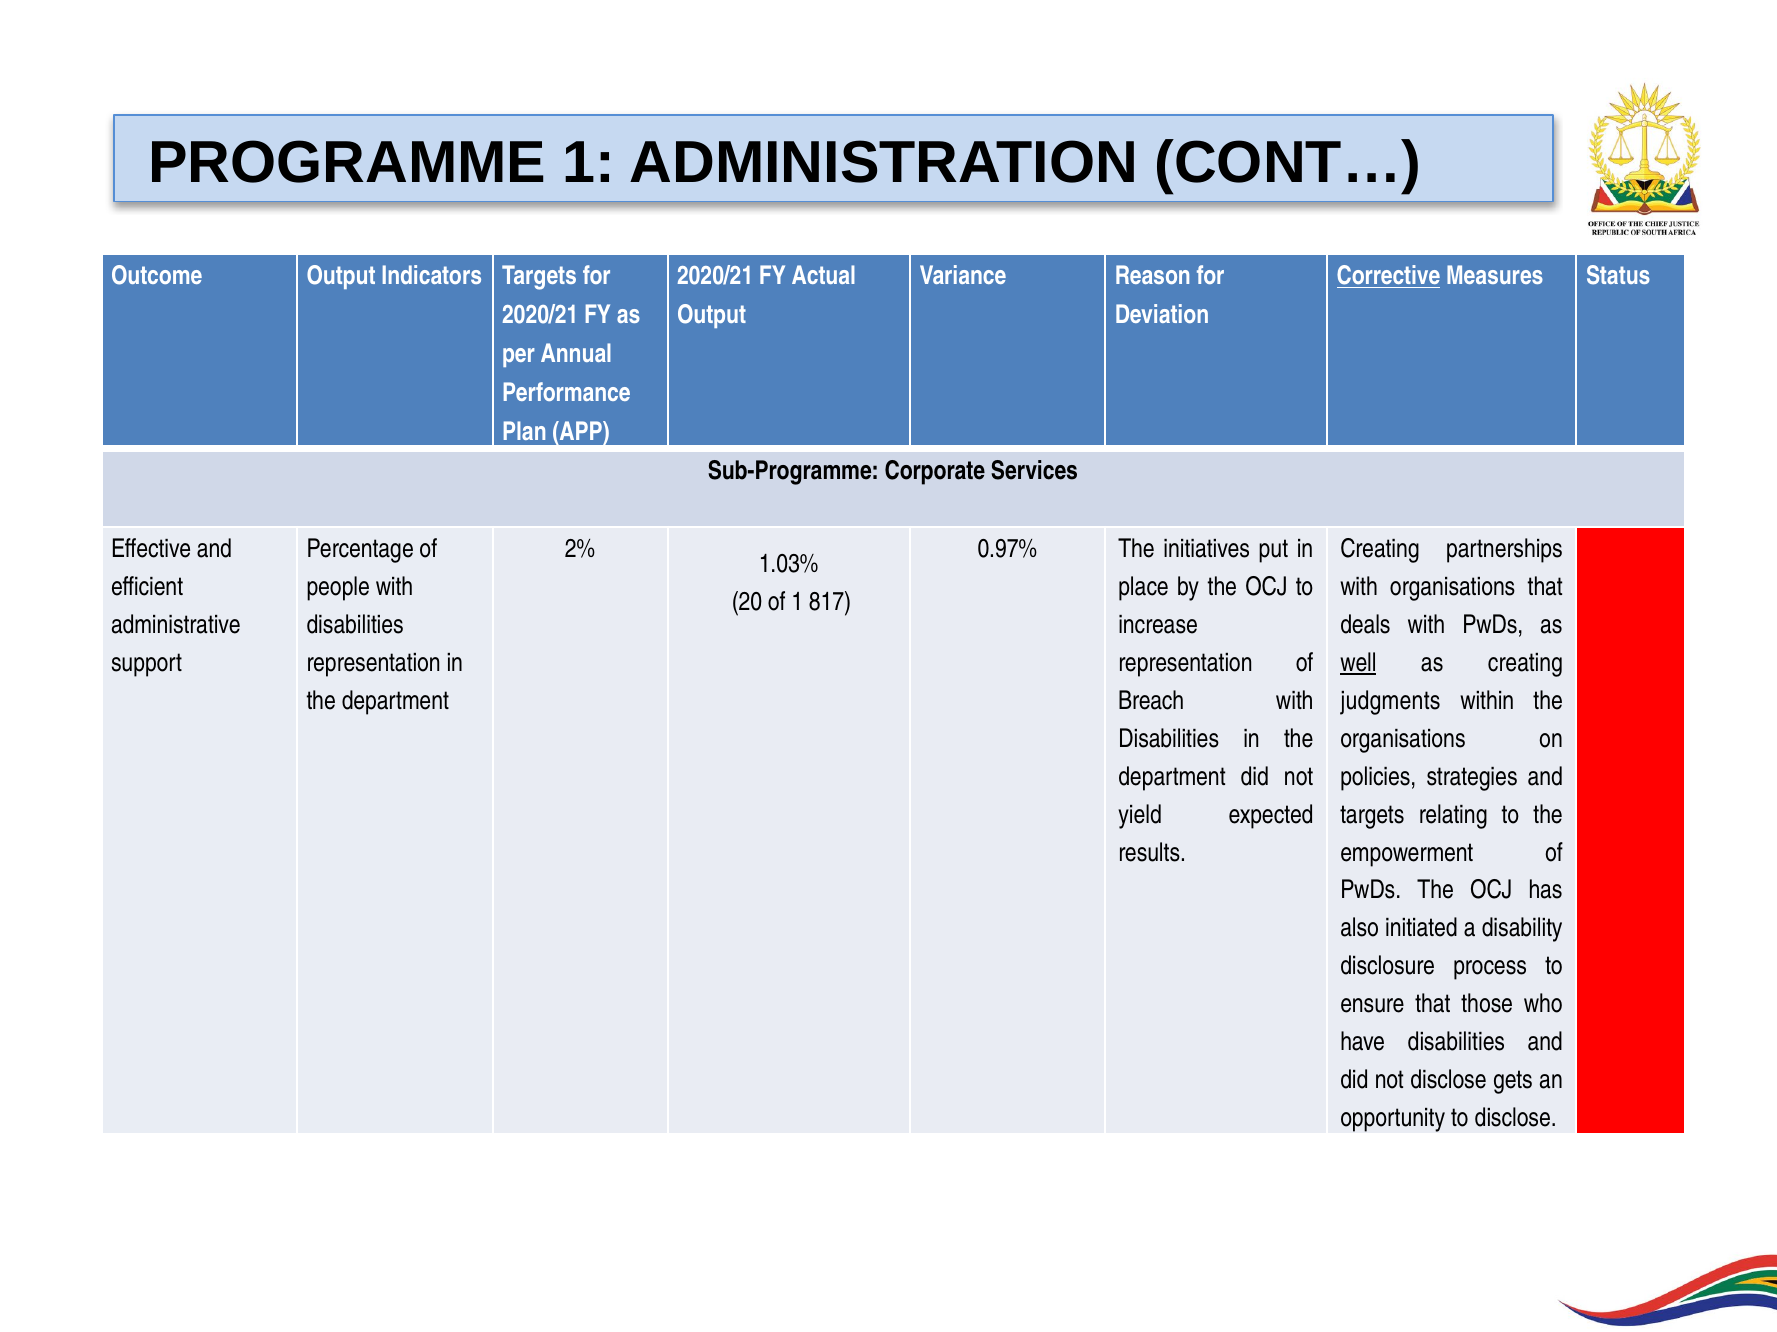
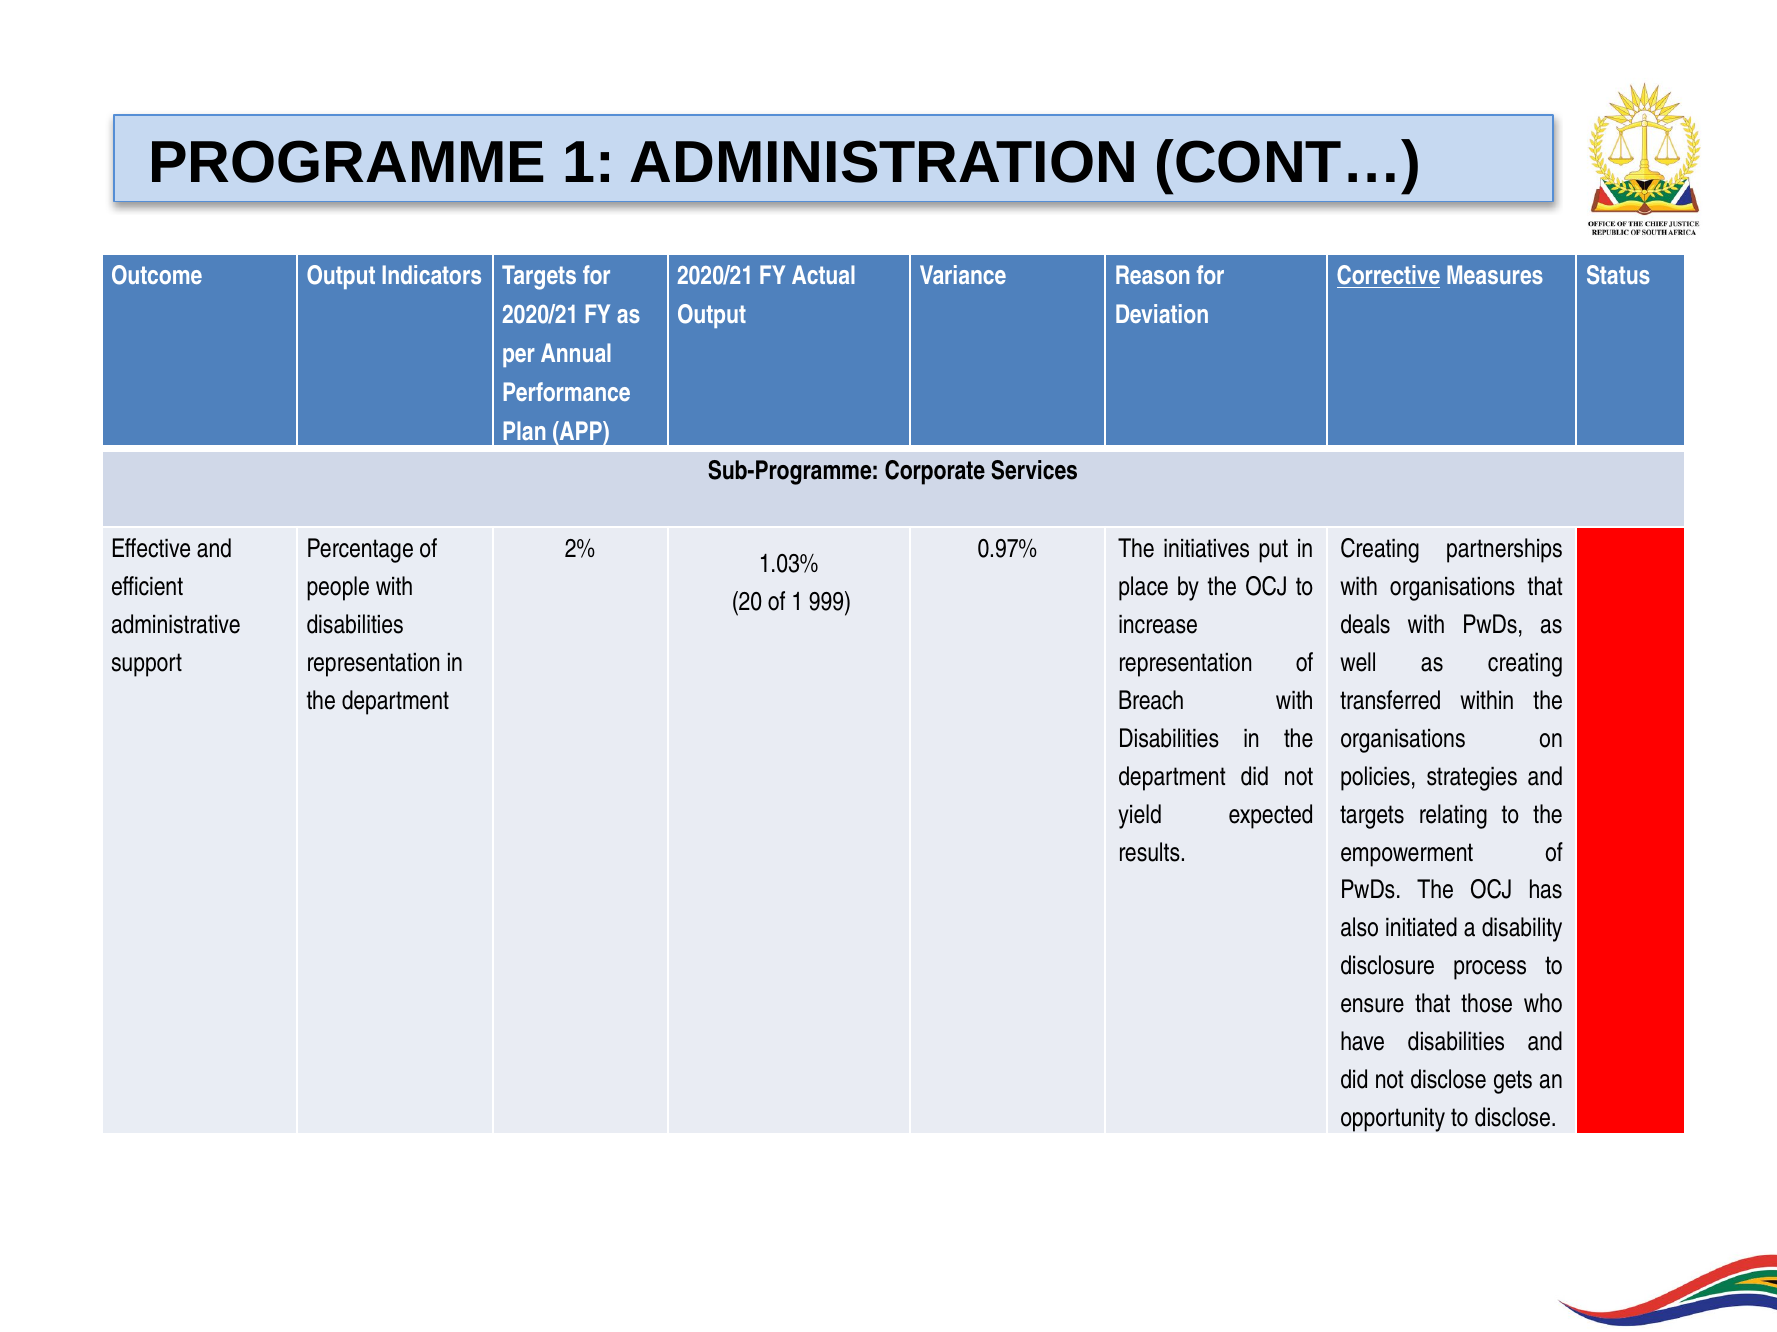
817: 817 -> 999
well underline: present -> none
judgments: judgments -> transferred
